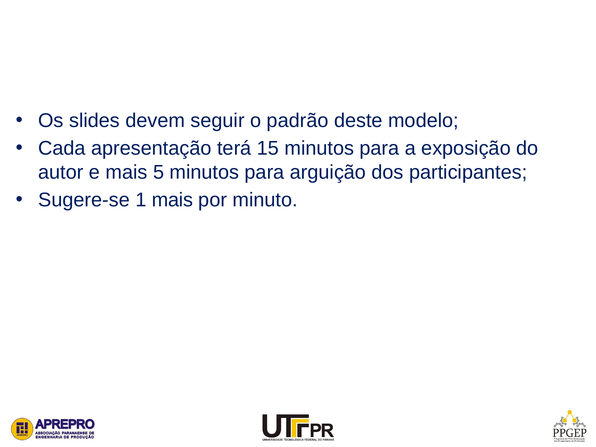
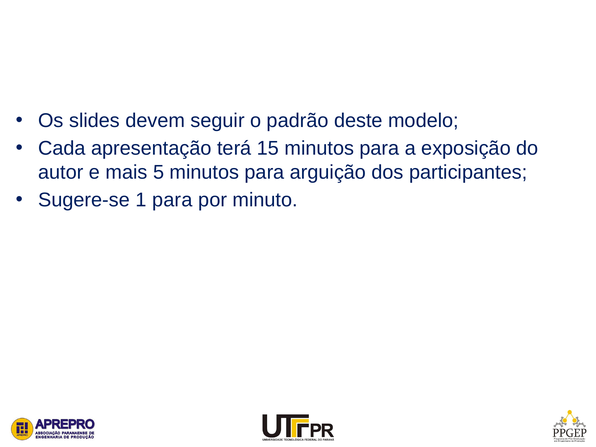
1 mais: mais -> para
